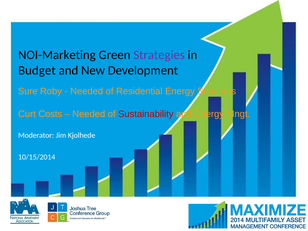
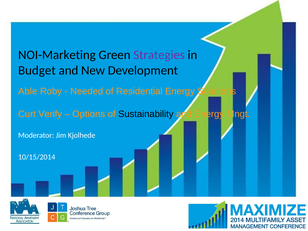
Sure: Sure -> Able
Costs: Costs -> Verify
Needed at (89, 114): Needed -> Options
Sustainability colour: red -> black
